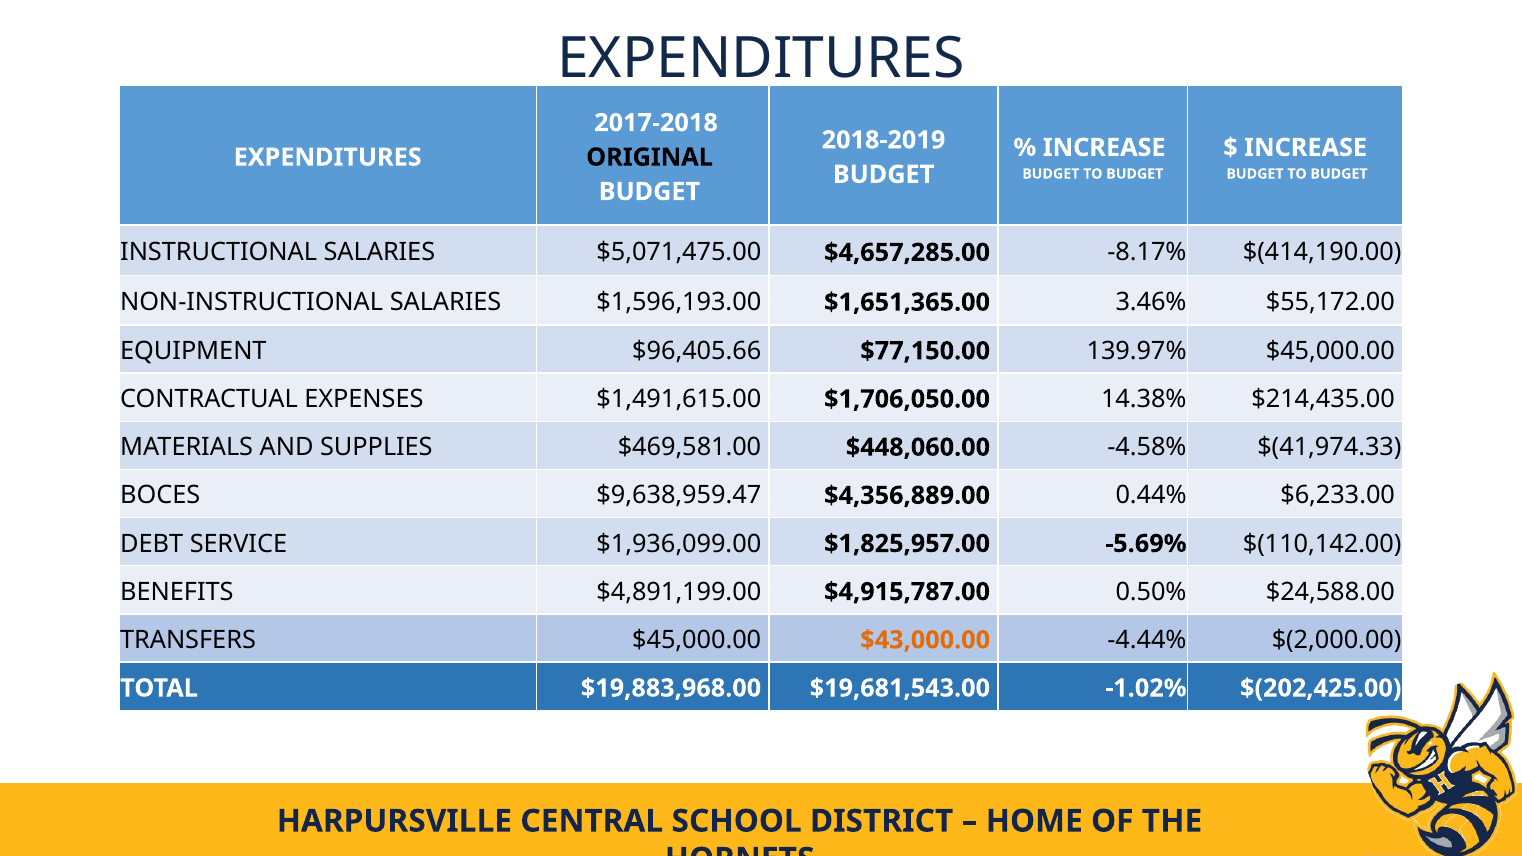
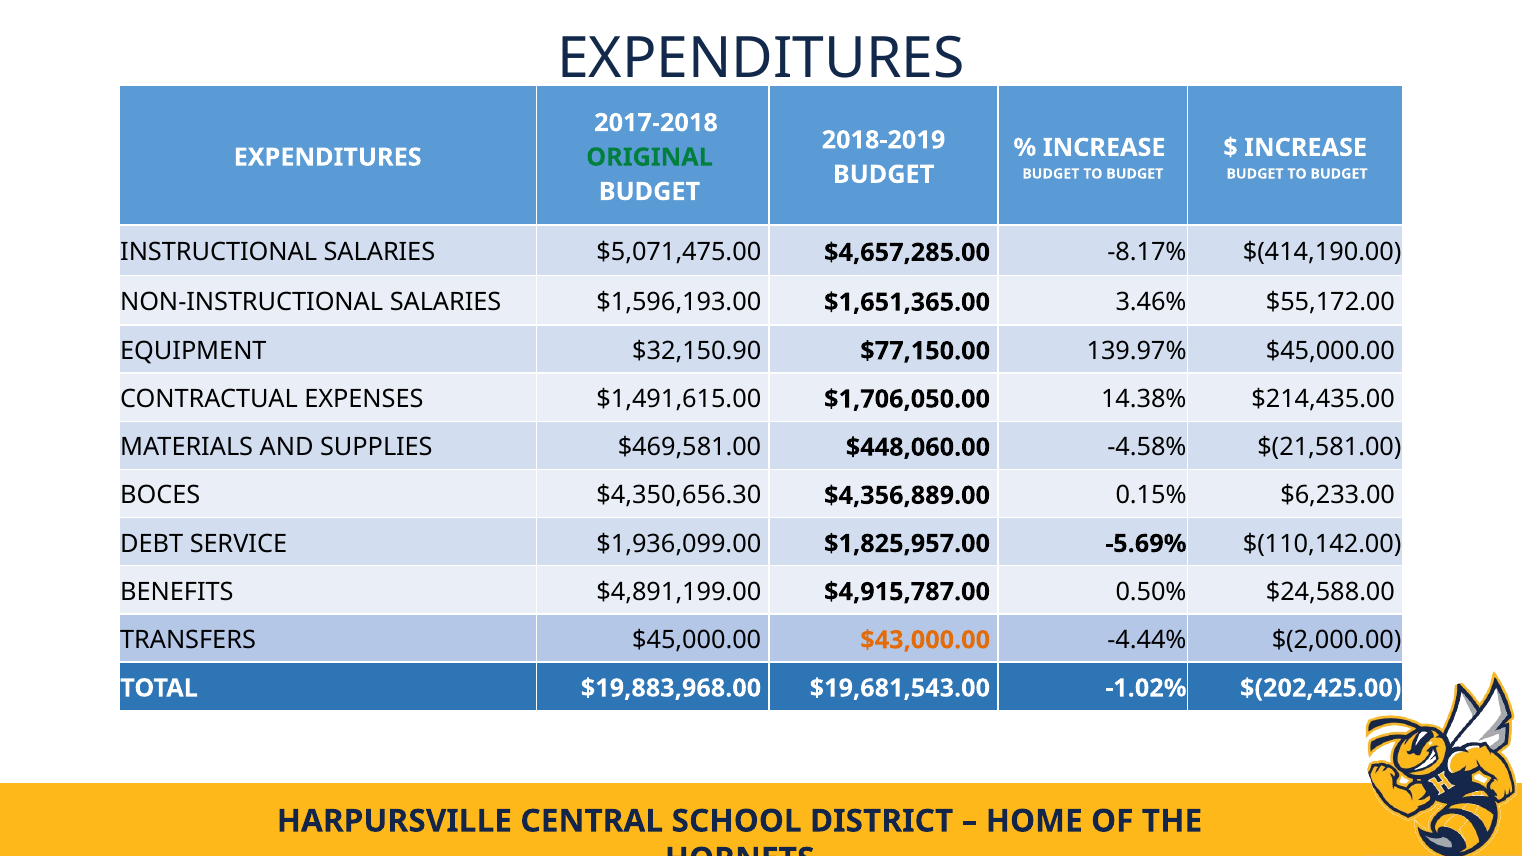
ORIGINAL colour: black -> green
$96,405.66: $96,405.66 -> $32,150.90
$(41,974.33: $(41,974.33 -> $(21,581.00
$9,638,959.47: $9,638,959.47 -> $4,350,656.30
0.44%: 0.44% -> 0.15%
